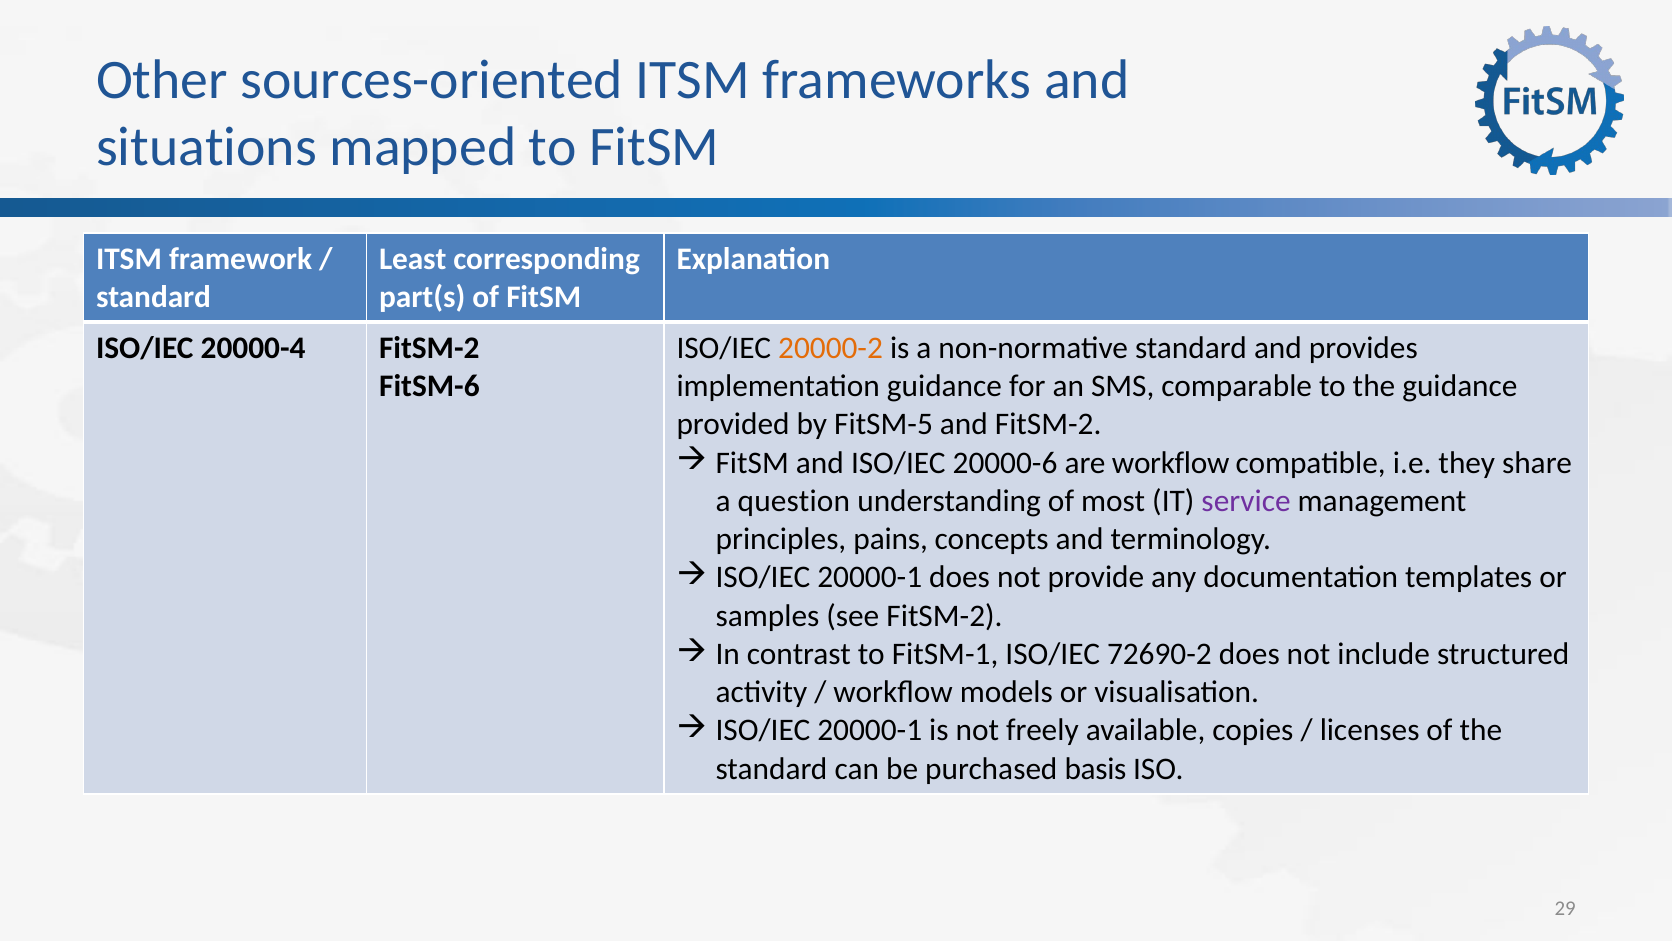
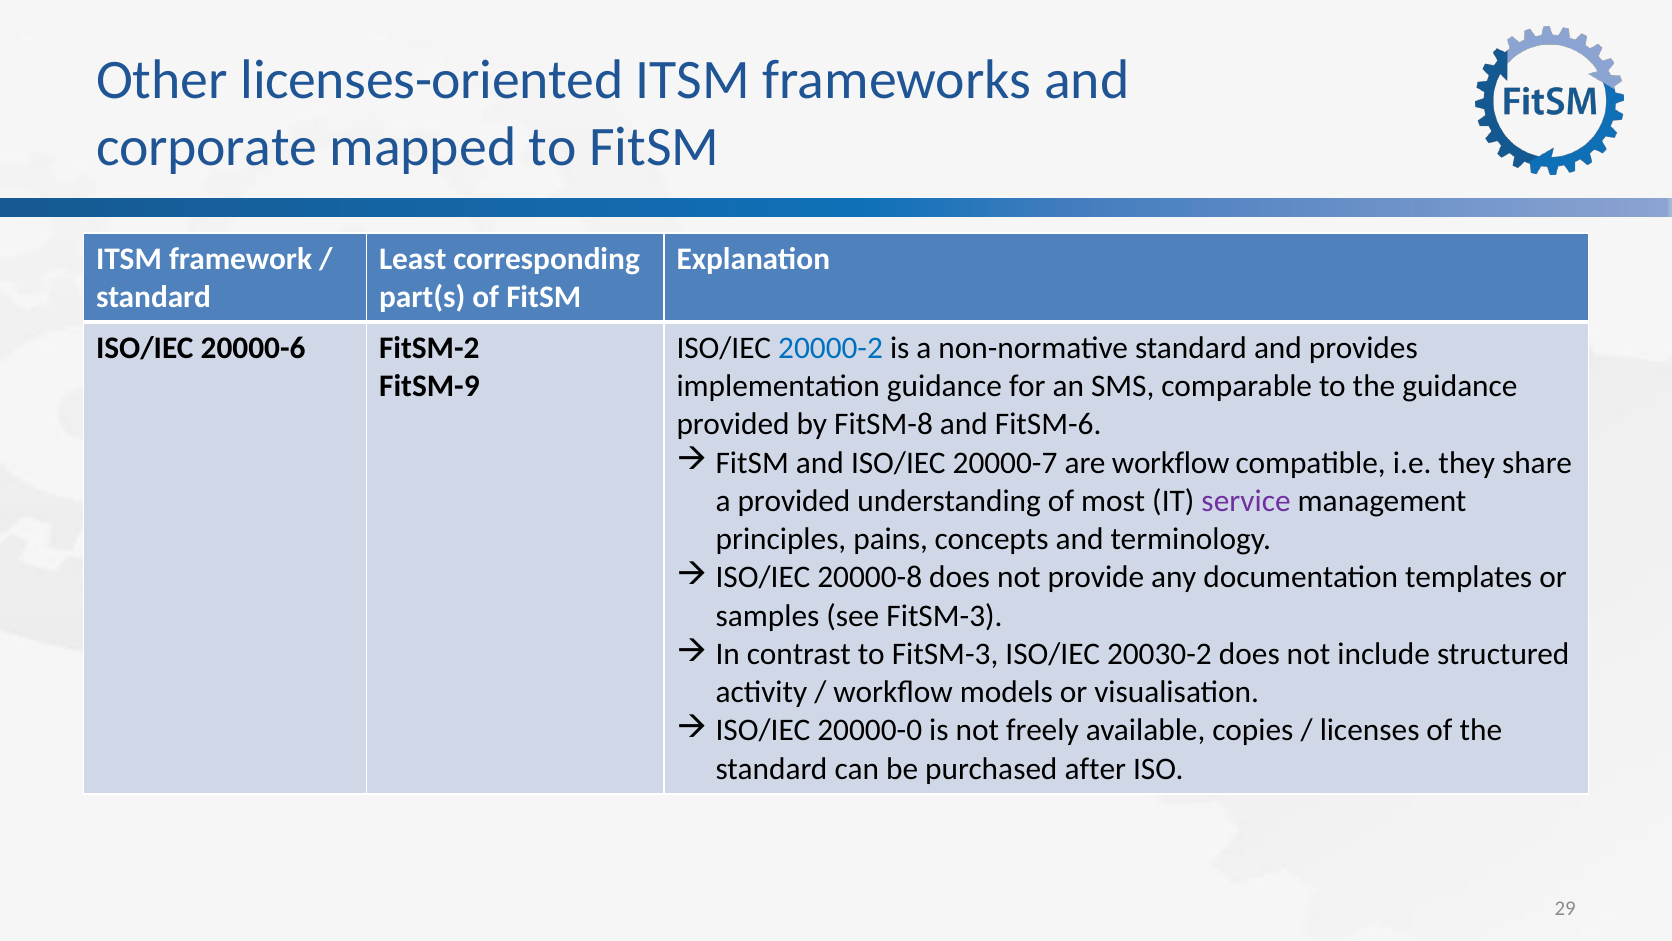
sources-oriented: sources-oriented -> licenses-oriented
situations: situations -> corporate
20000-4: 20000-4 -> 20000-6
20000-2 colour: orange -> blue
FitSM-6: FitSM-6 -> FitSM-9
FitSM-5: FitSM-5 -> FitSM-8
and FitSM-2: FitSM-2 -> FitSM-6
20000-6: 20000-6 -> 20000-7
a question: question -> provided
20000-1 at (870, 577): 20000-1 -> 20000-8
see FitSM-2: FitSM-2 -> FitSM-3
to FitSM-1: FitSM-1 -> FitSM-3
72690-2: 72690-2 -> 20030-2
20000-1 at (870, 730): 20000-1 -> 20000-0
basis: basis -> after
